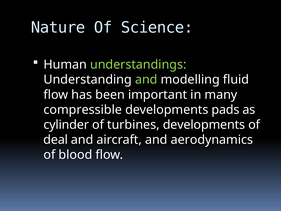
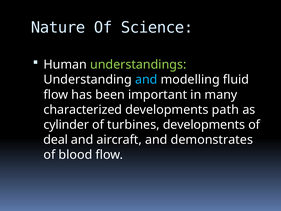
and at (146, 80) colour: light green -> light blue
compressible: compressible -> characterized
pads: pads -> path
aerodynamics: aerodynamics -> demonstrates
